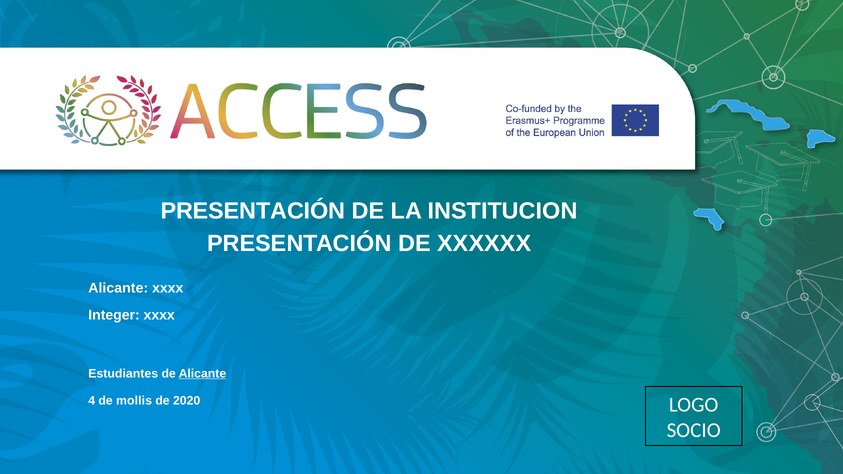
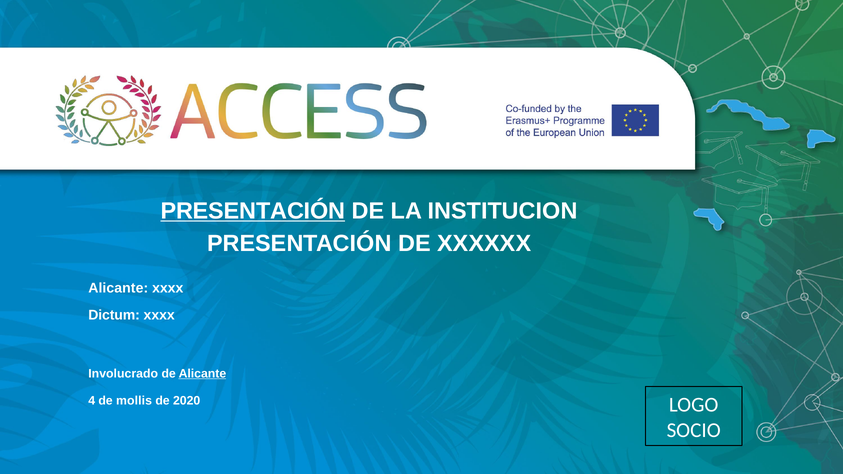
PRESENTACIÓN at (253, 211) underline: none -> present
Integer: Integer -> Dictum
Estudiantes: Estudiantes -> Involucrado
